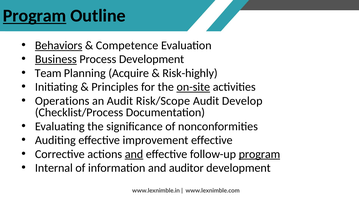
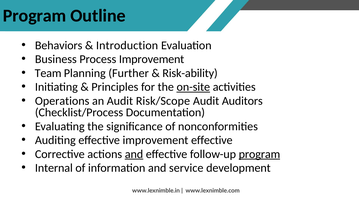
Program at (35, 16) underline: present -> none
Behaviors underline: present -> none
Competence: Competence -> Introduction
Business underline: present -> none
Process Development: Development -> Improvement
Acquire: Acquire -> Further
Risk-highly: Risk-highly -> Risk-ability
Develop: Develop -> Auditors
auditor: auditor -> service
